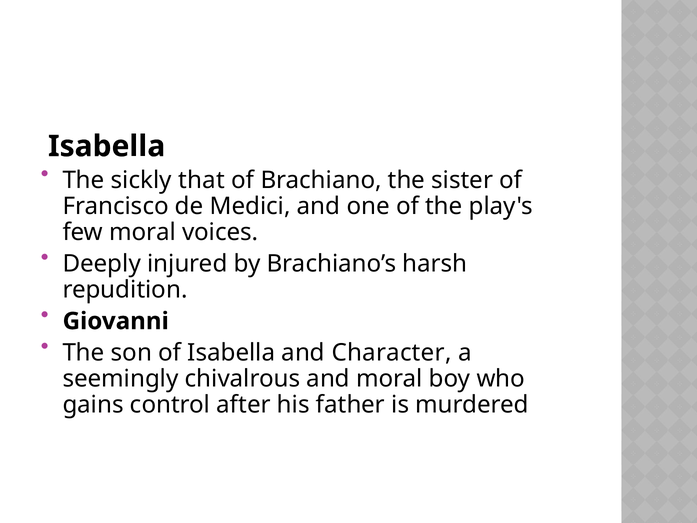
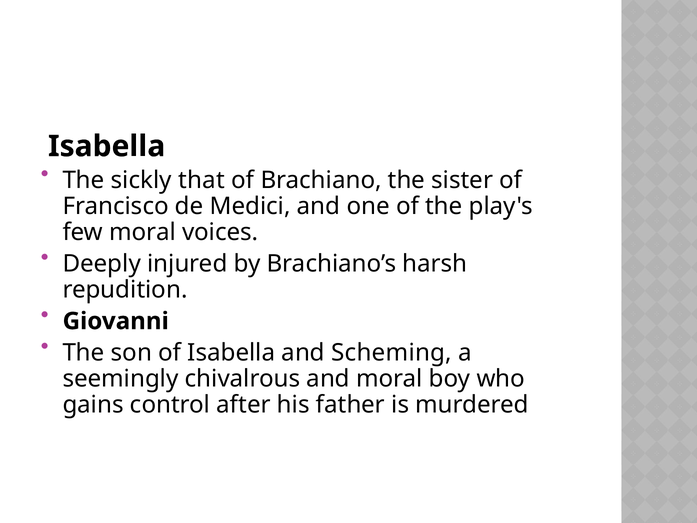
Character: Character -> Scheming
